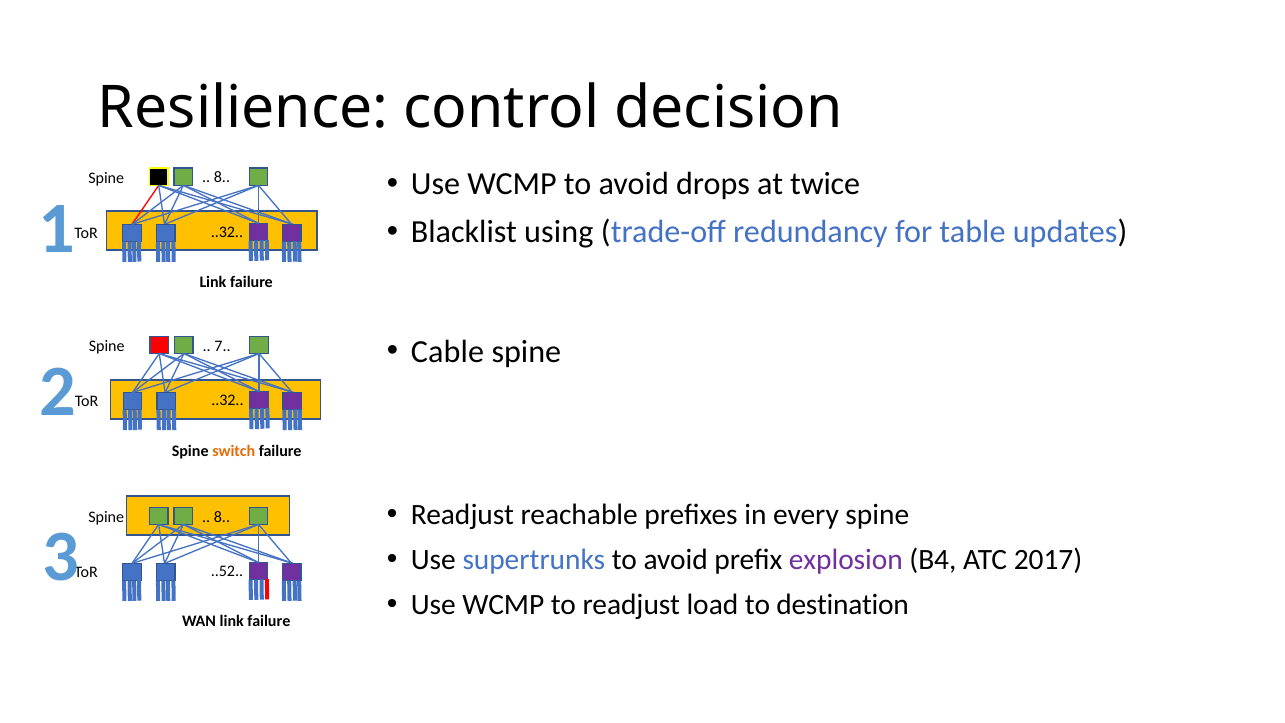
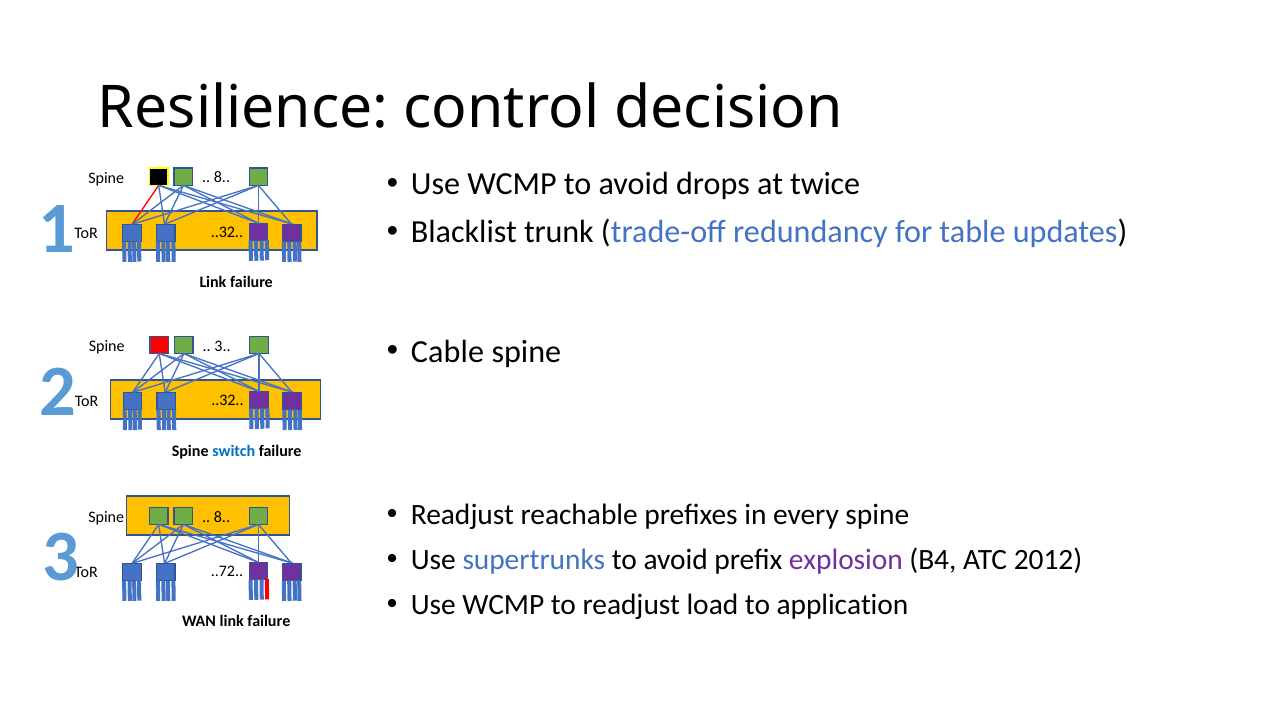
using: using -> trunk
7 at (222, 346): 7 -> 3
switch colour: orange -> blue
2017: 2017 -> 2012
..52: ..52 -> ..72
destination: destination -> application
